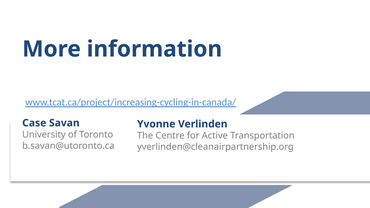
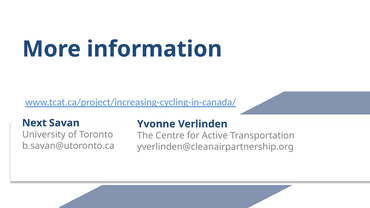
Case: Case -> Next
